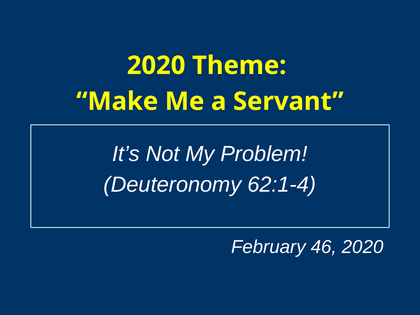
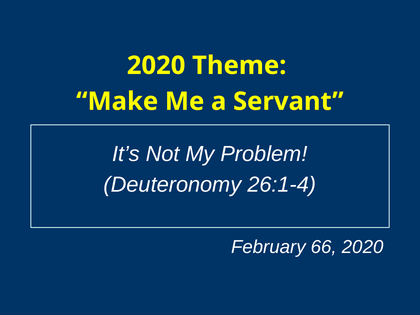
62:1-4: 62:1-4 -> 26:1-4
46: 46 -> 66
